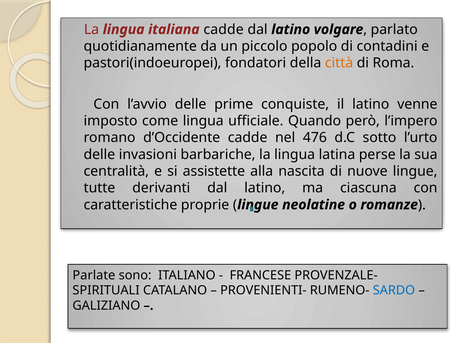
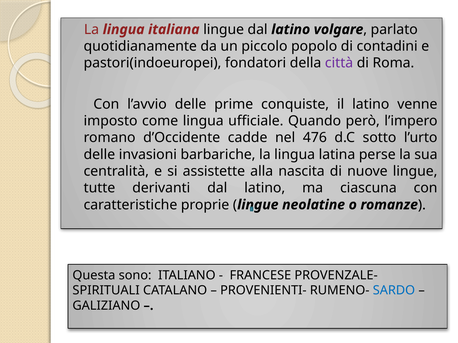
italiana cadde: cadde -> lingue
città colour: orange -> purple
Parlate: Parlate -> Questa
